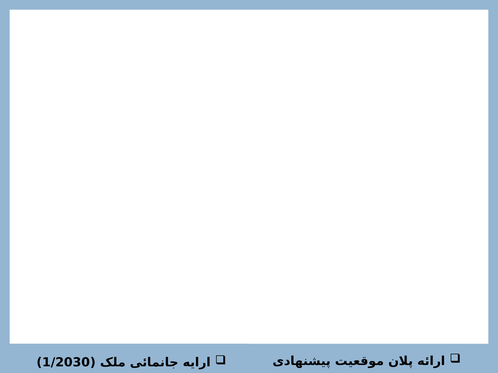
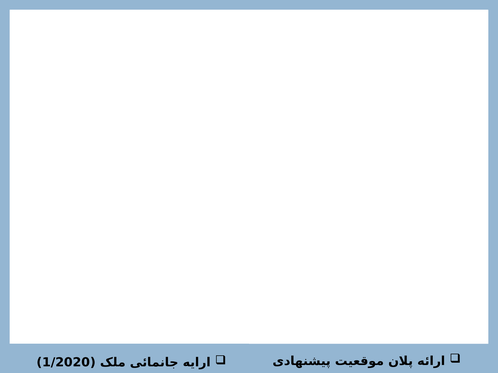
1/2030: 1/2030 -> 1/2020
